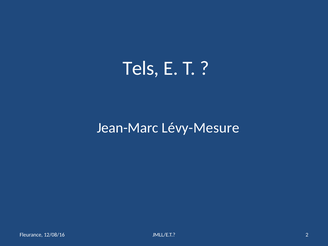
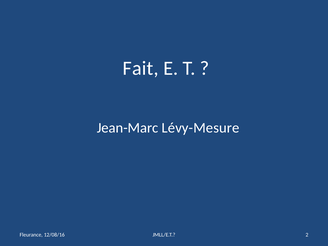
Tels: Tels -> Fait
